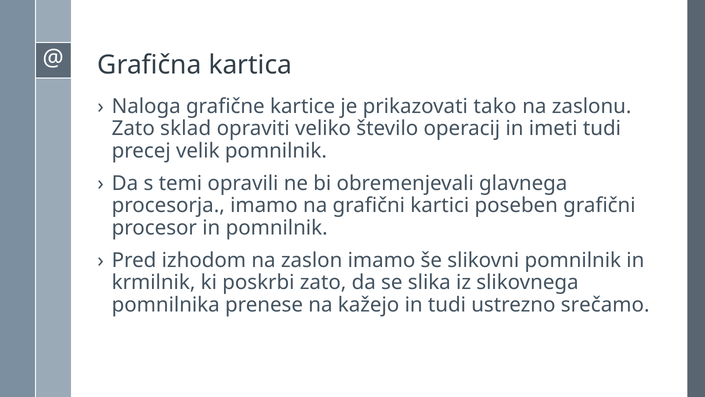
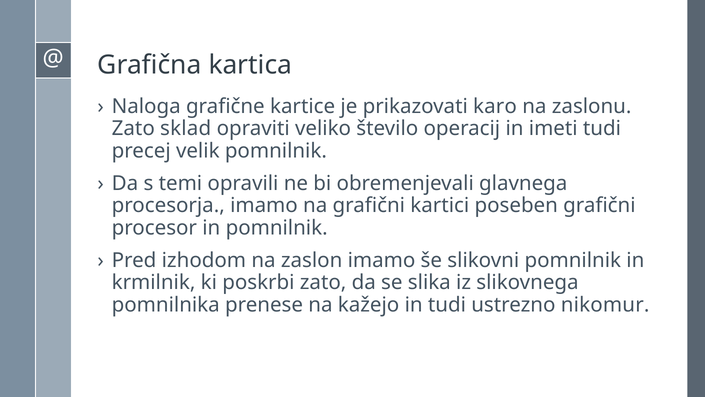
tako: tako -> karo
srečamo: srečamo -> nikomur
